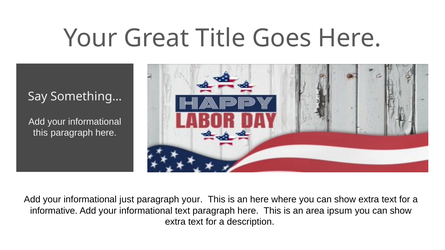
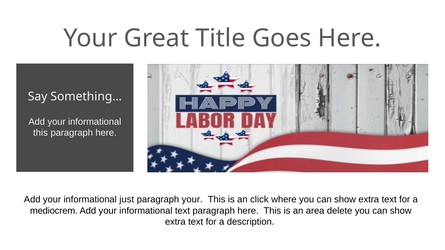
an here: here -> click
informative: informative -> mediocrem
ipsum: ipsum -> delete
